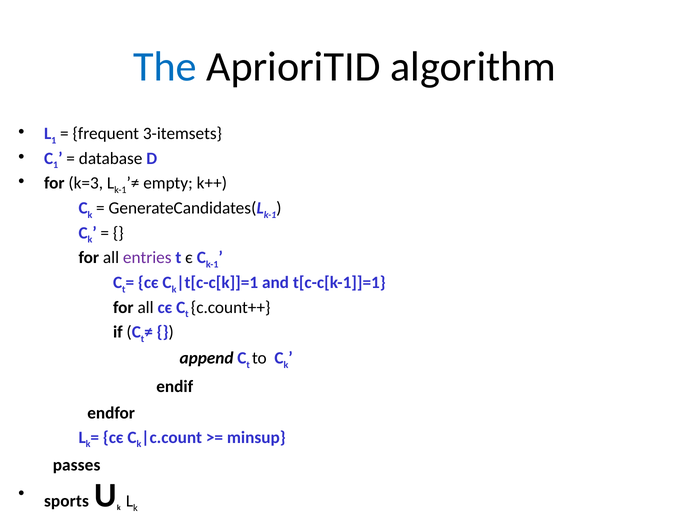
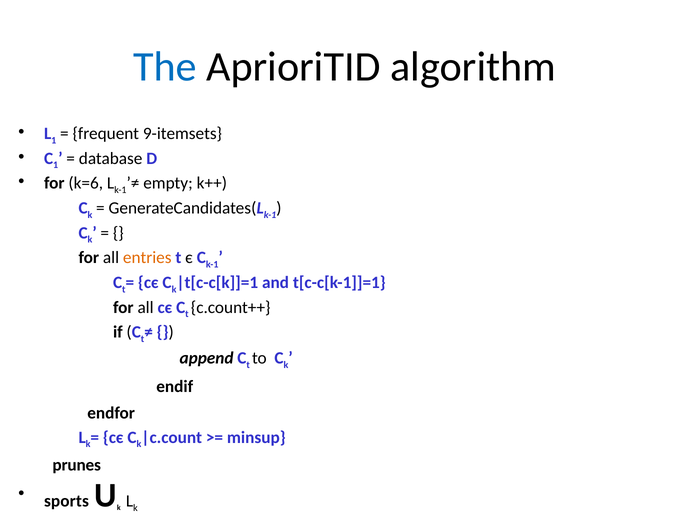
3-itemsets: 3-itemsets -> 9-itemsets
k=3: k=3 -> k=6
entries colour: purple -> orange
passes: passes -> prunes
